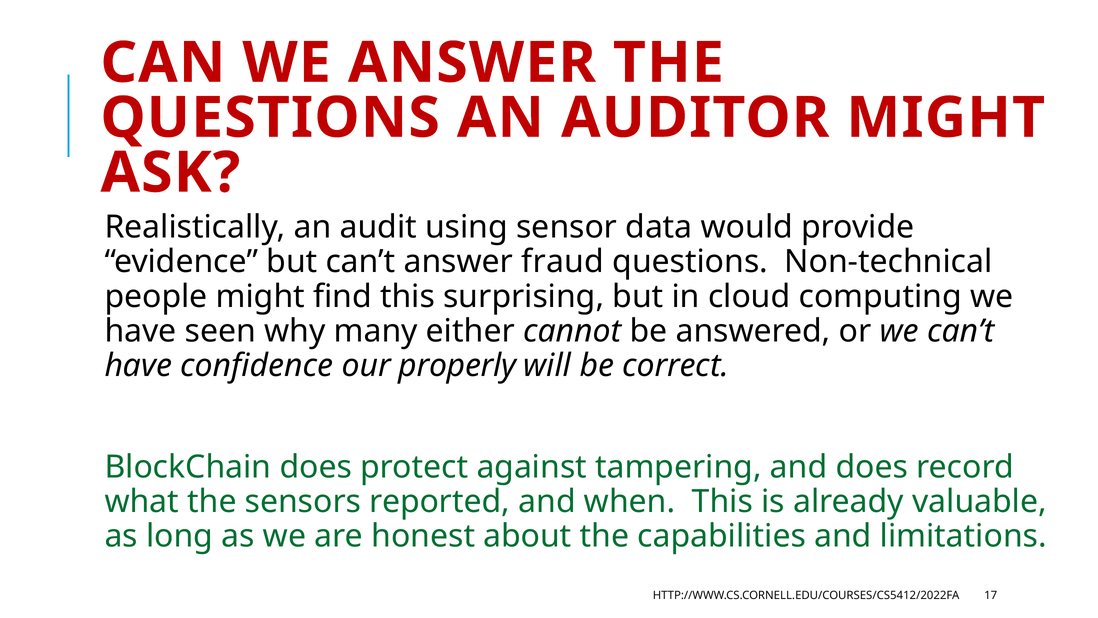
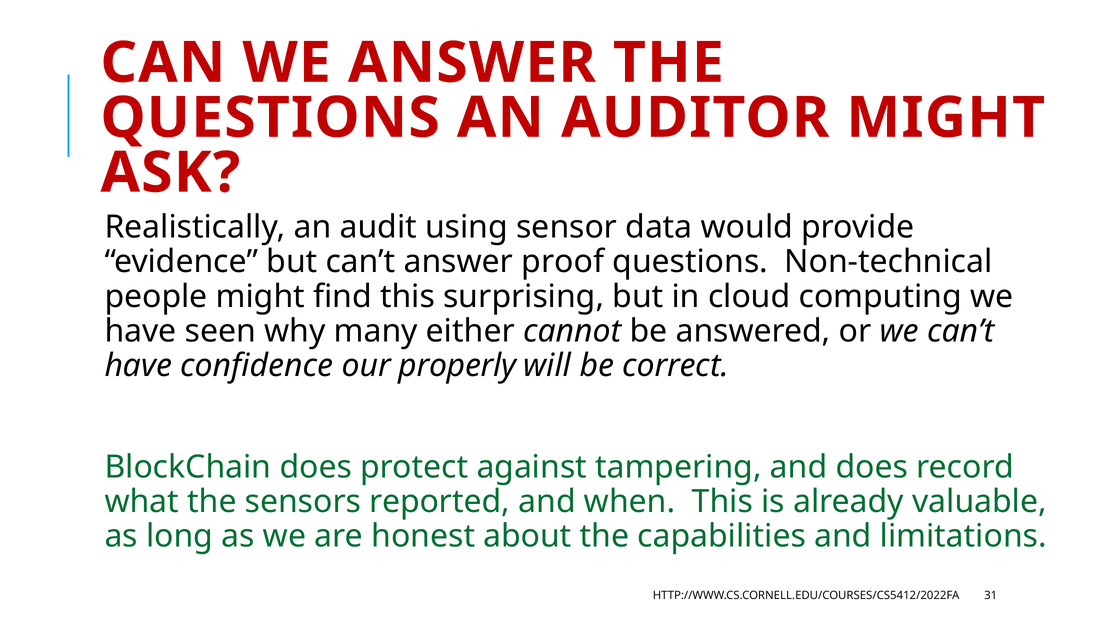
fraud: fraud -> proof
17: 17 -> 31
